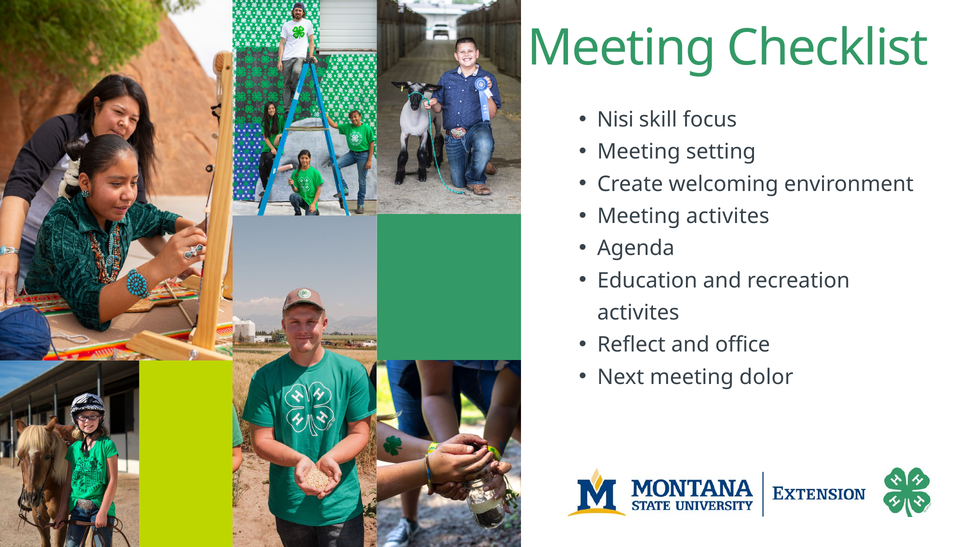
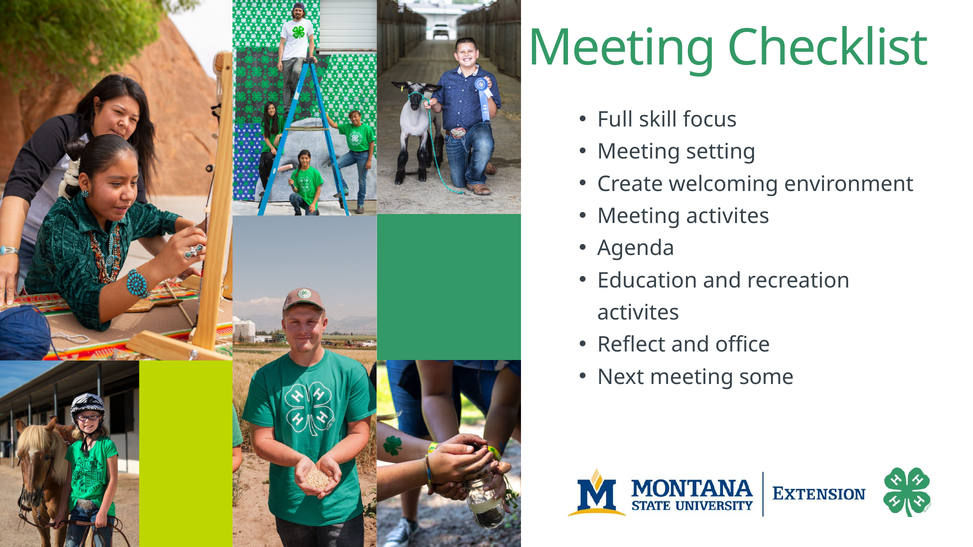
Nisi: Nisi -> Full
dolor: dolor -> some
